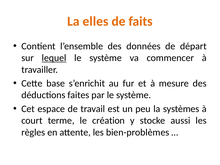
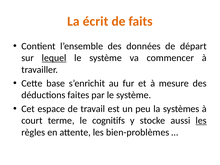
elles: elles -> écrit
création: création -> cognitifs
les at (201, 121) underline: none -> present
